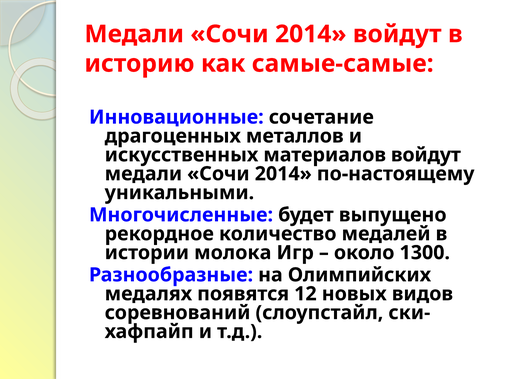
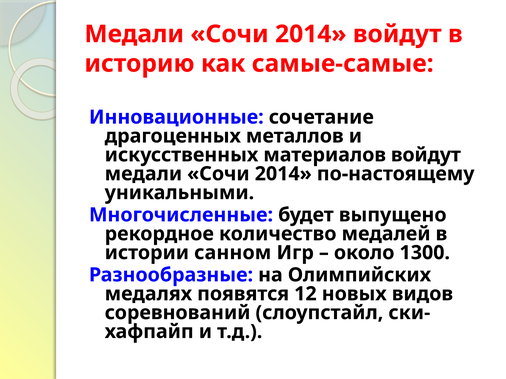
молока: молока -> санном
